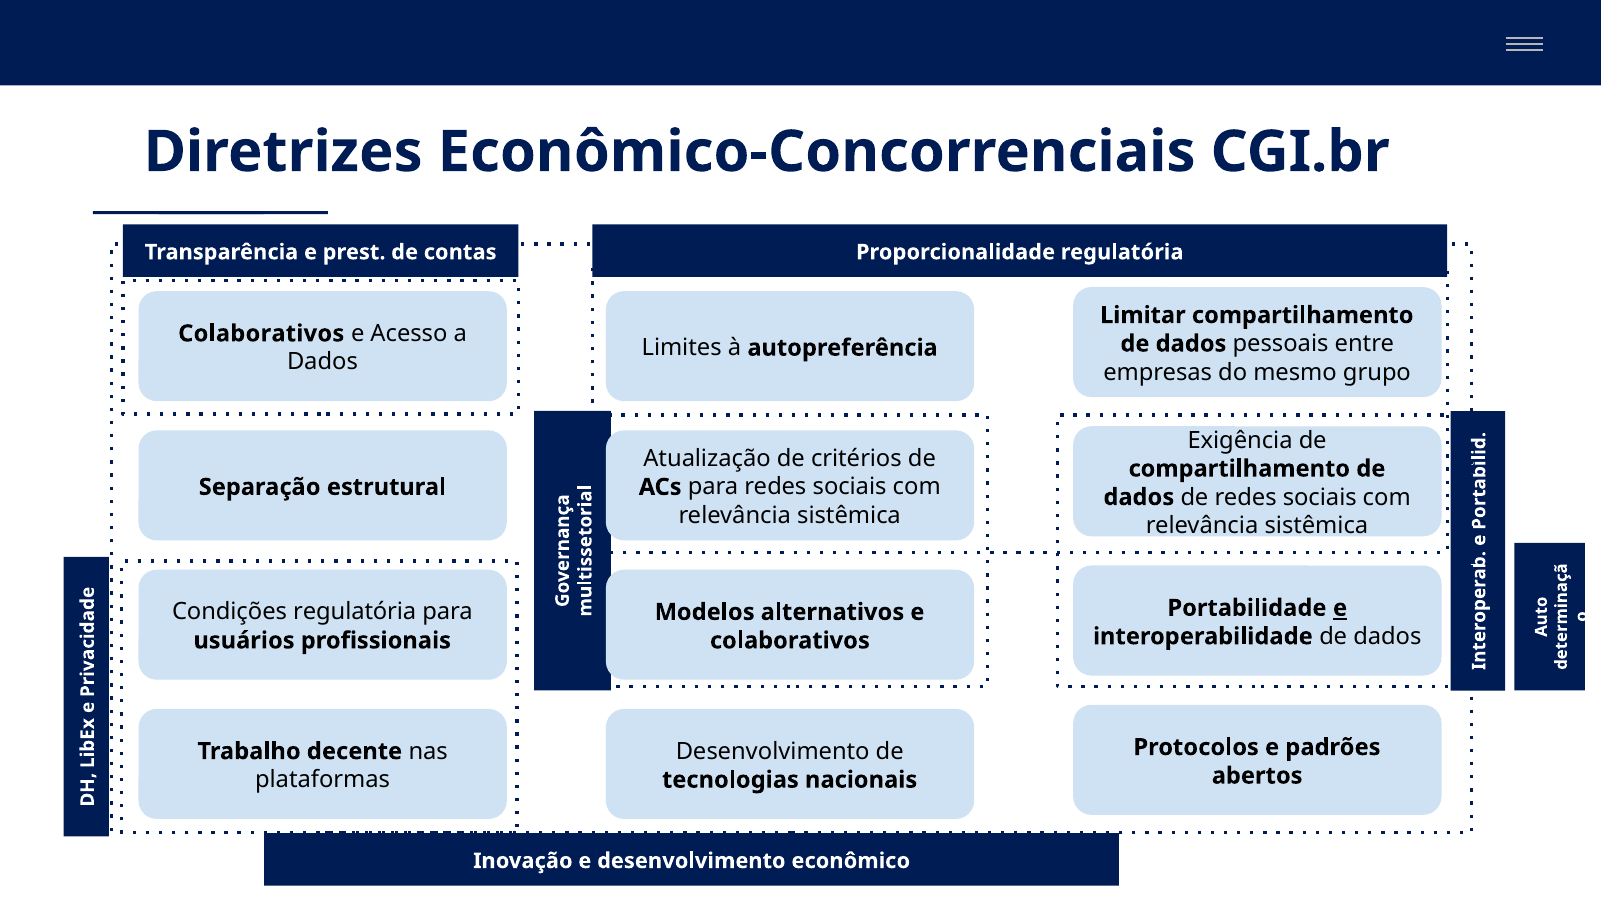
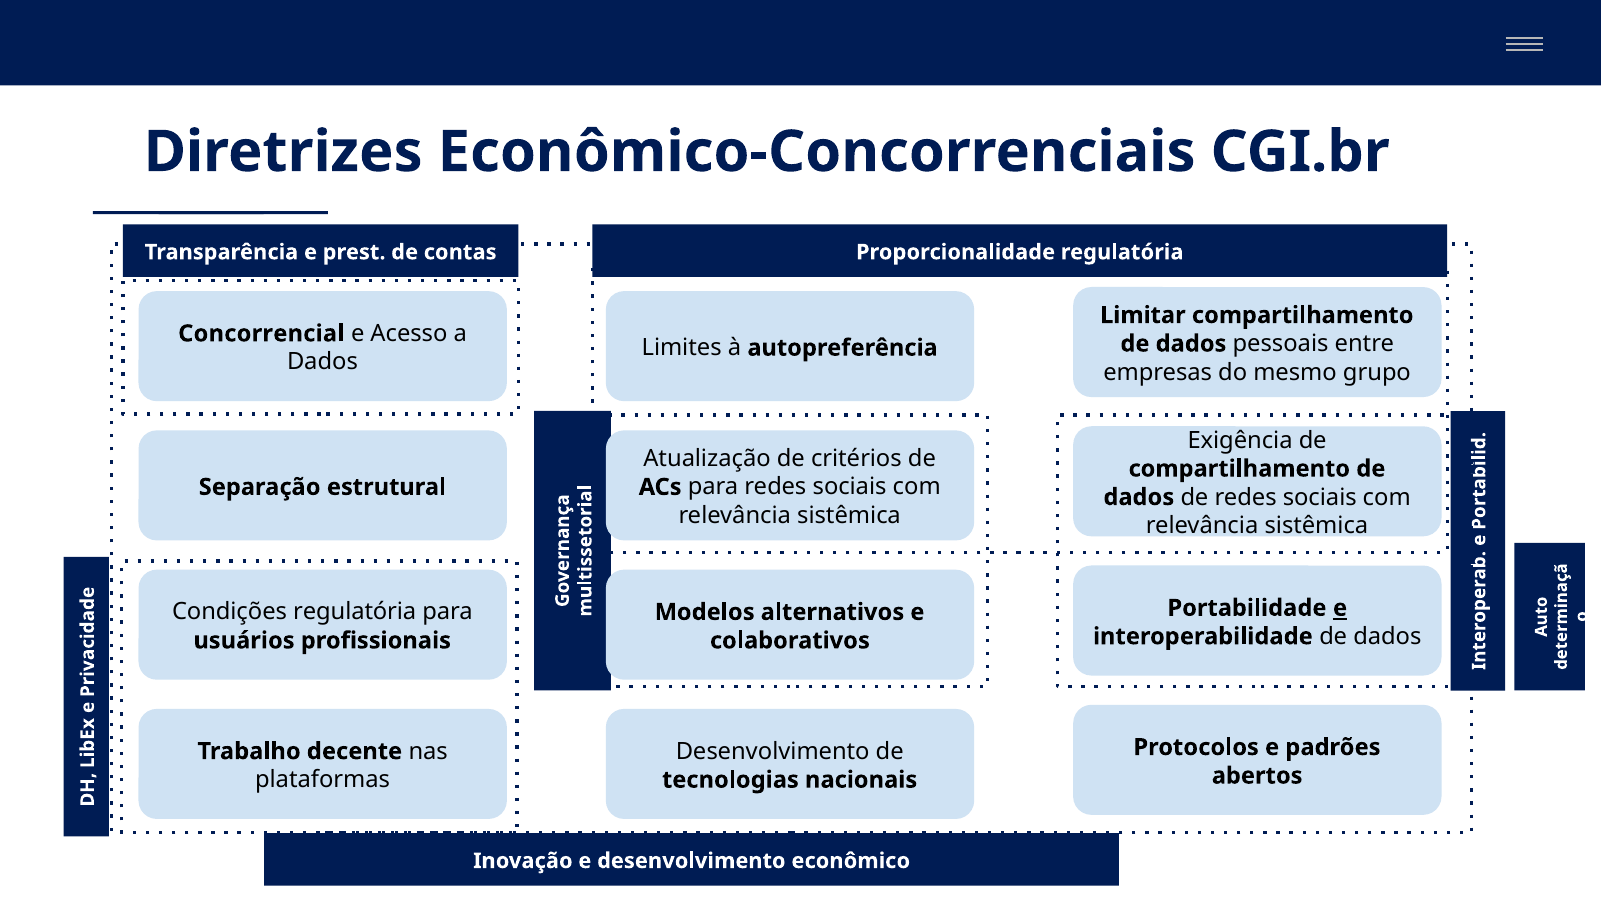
Colaborativos at (261, 333): Colaborativos -> Concorrencial
